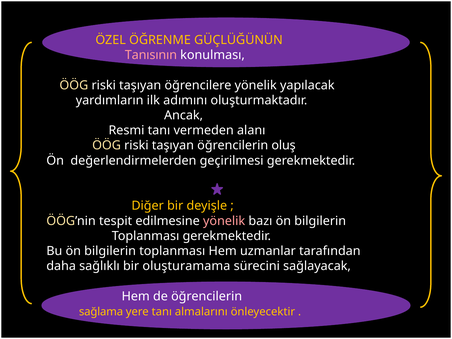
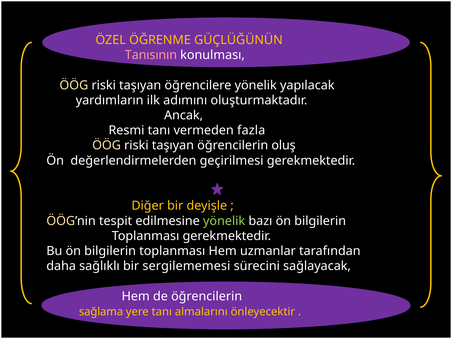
alanı: alanı -> fazla
yönelik at (224, 221) colour: pink -> light green
oluşturamama: oluşturamama -> sergilememesi
